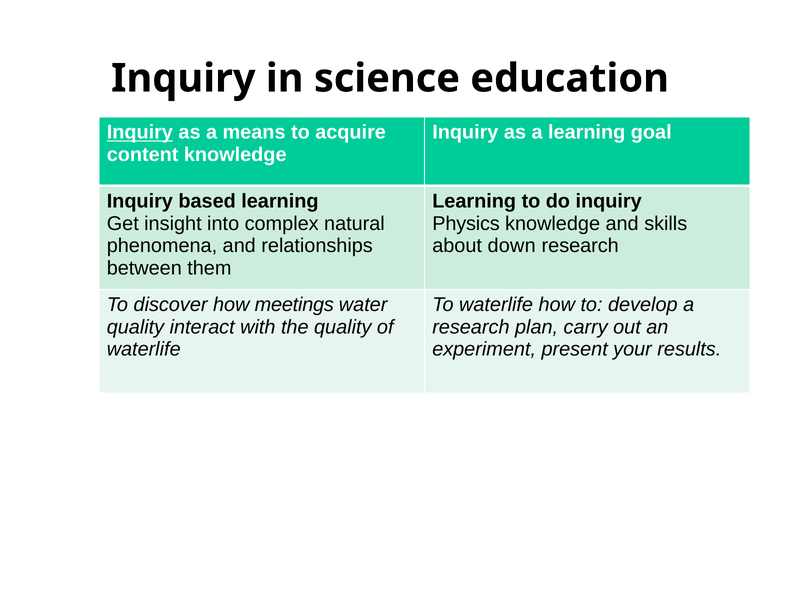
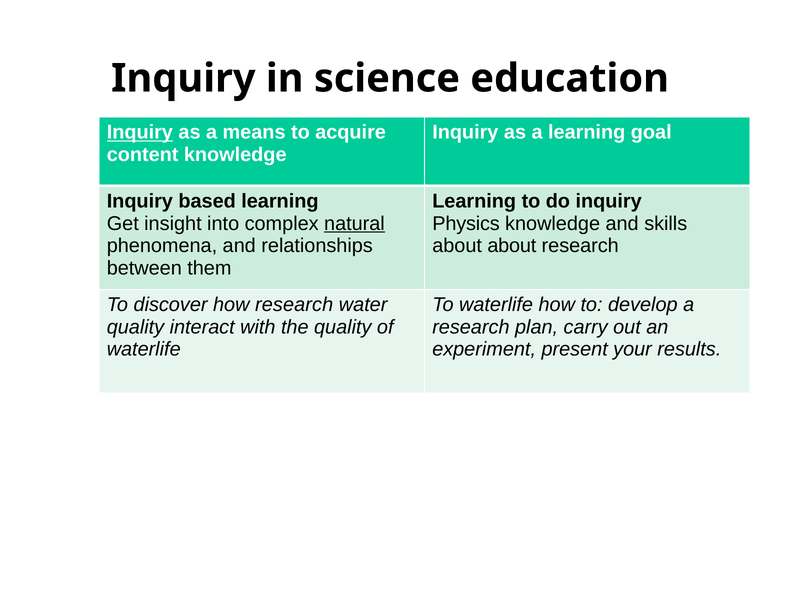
natural underline: none -> present
about down: down -> about
how meetings: meetings -> research
